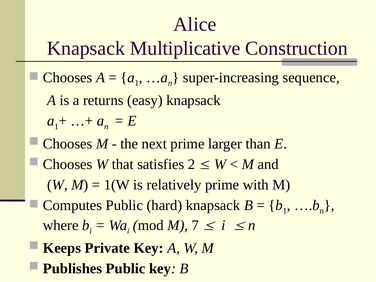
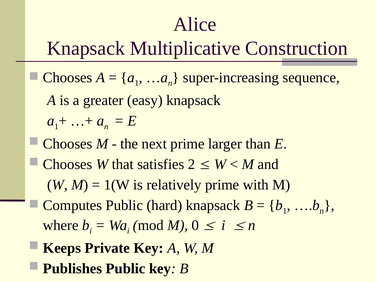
returns: returns -> greater
7: 7 -> 0
